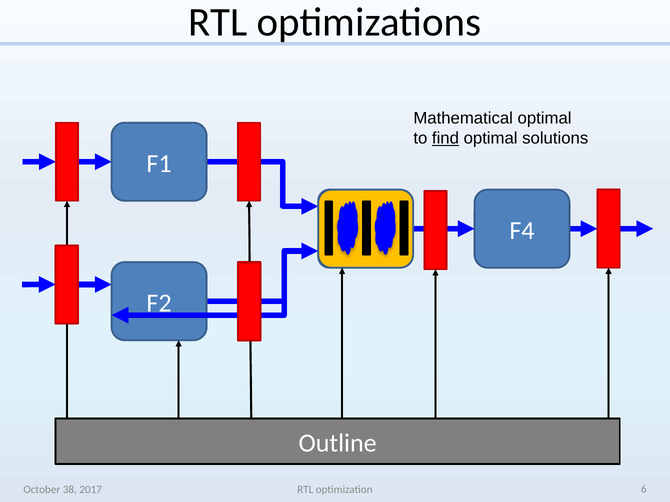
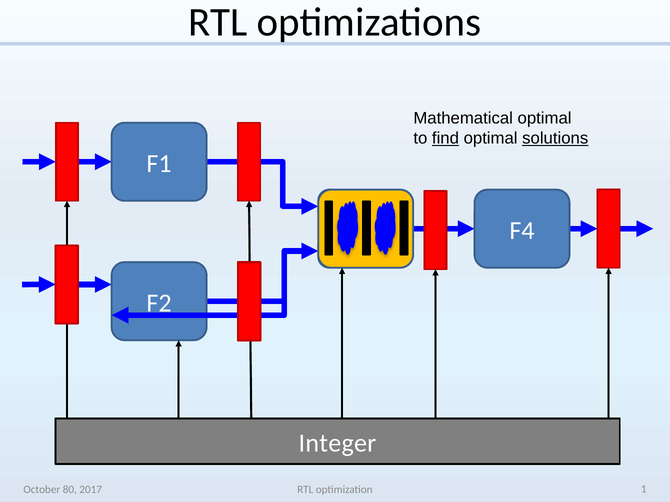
solutions underline: none -> present
Outline: Outline -> Integer
38: 38 -> 80
6: 6 -> 1
